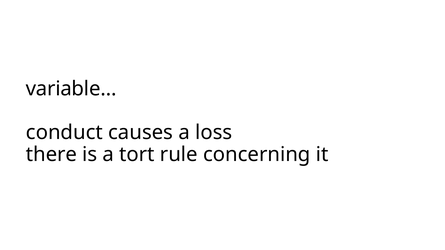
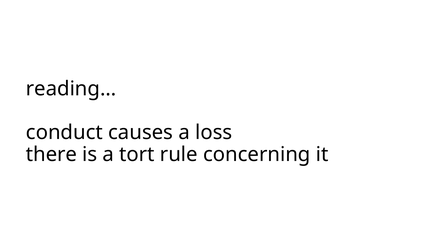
variable…: variable… -> reading…
